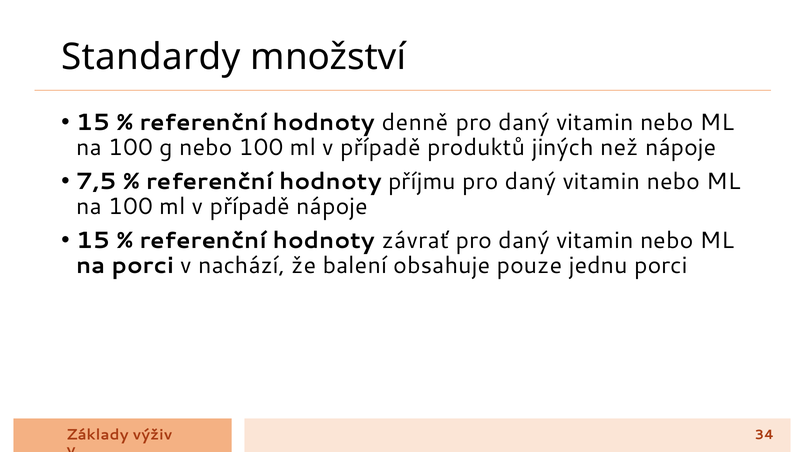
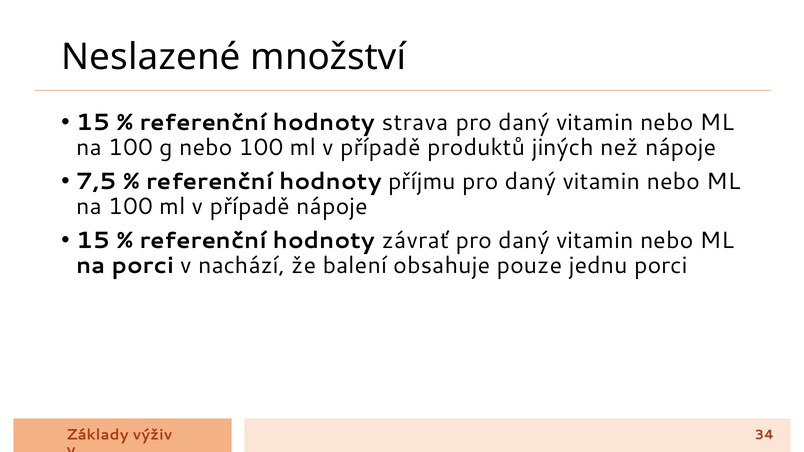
Standardy: Standardy -> Neslazené
denně: denně -> strava
